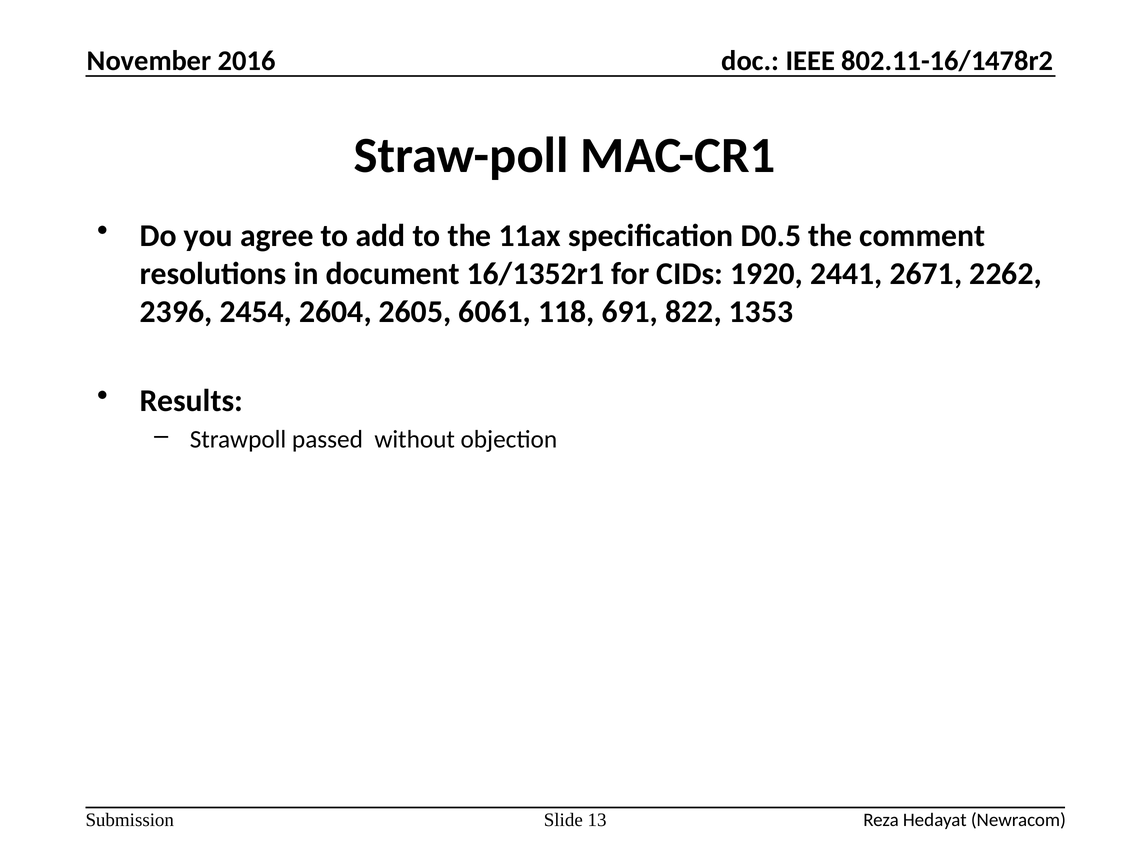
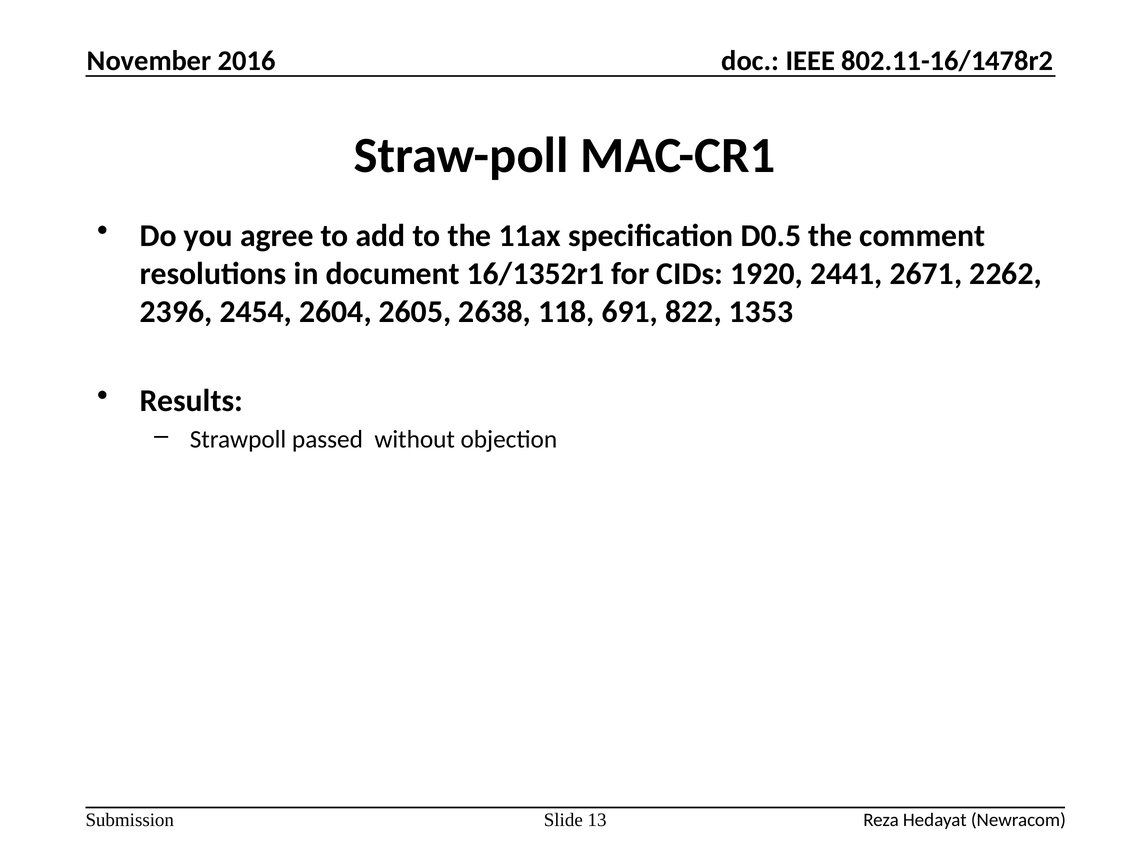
6061: 6061 -> 2638
